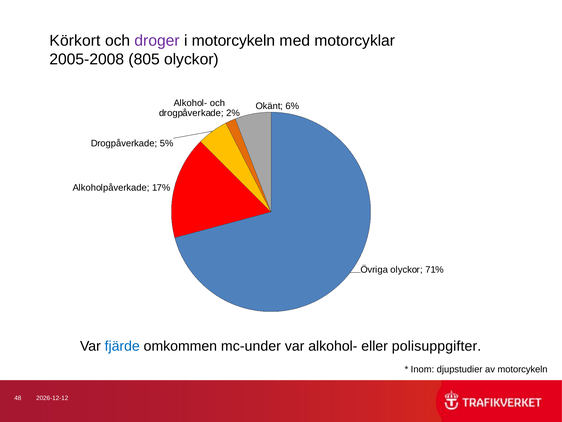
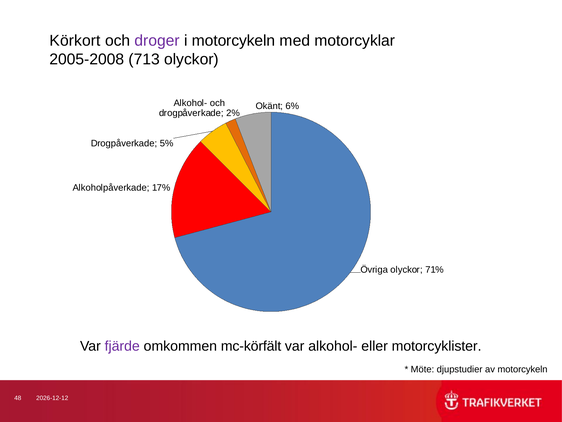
805: 805 -> 713
fjärde colour: blue -> purple
mc-under: mc-under -> mc-körfält
polisuppgifter: polisuppgifter -> motorcyklister
Inom: Inom -> Möte
